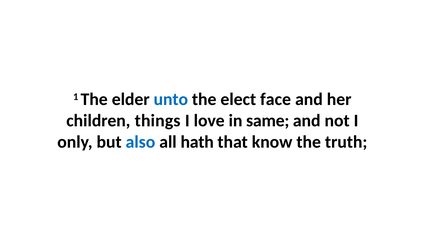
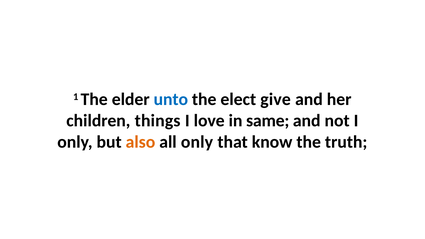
face: face -> give
also colour: blue -> orange
all hath: hath -> only
